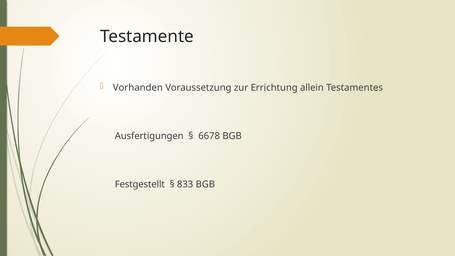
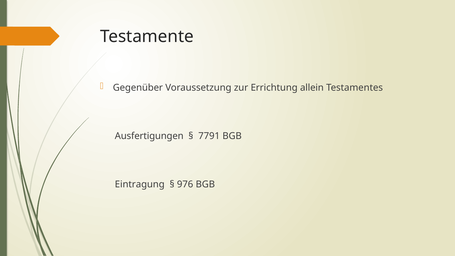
Vorhanden: Vorhanden -> Gegenüber
6678: 6678 -> 7791
Festgestellt: Festgestellt -> Eintragung
833: 833 -> 976
